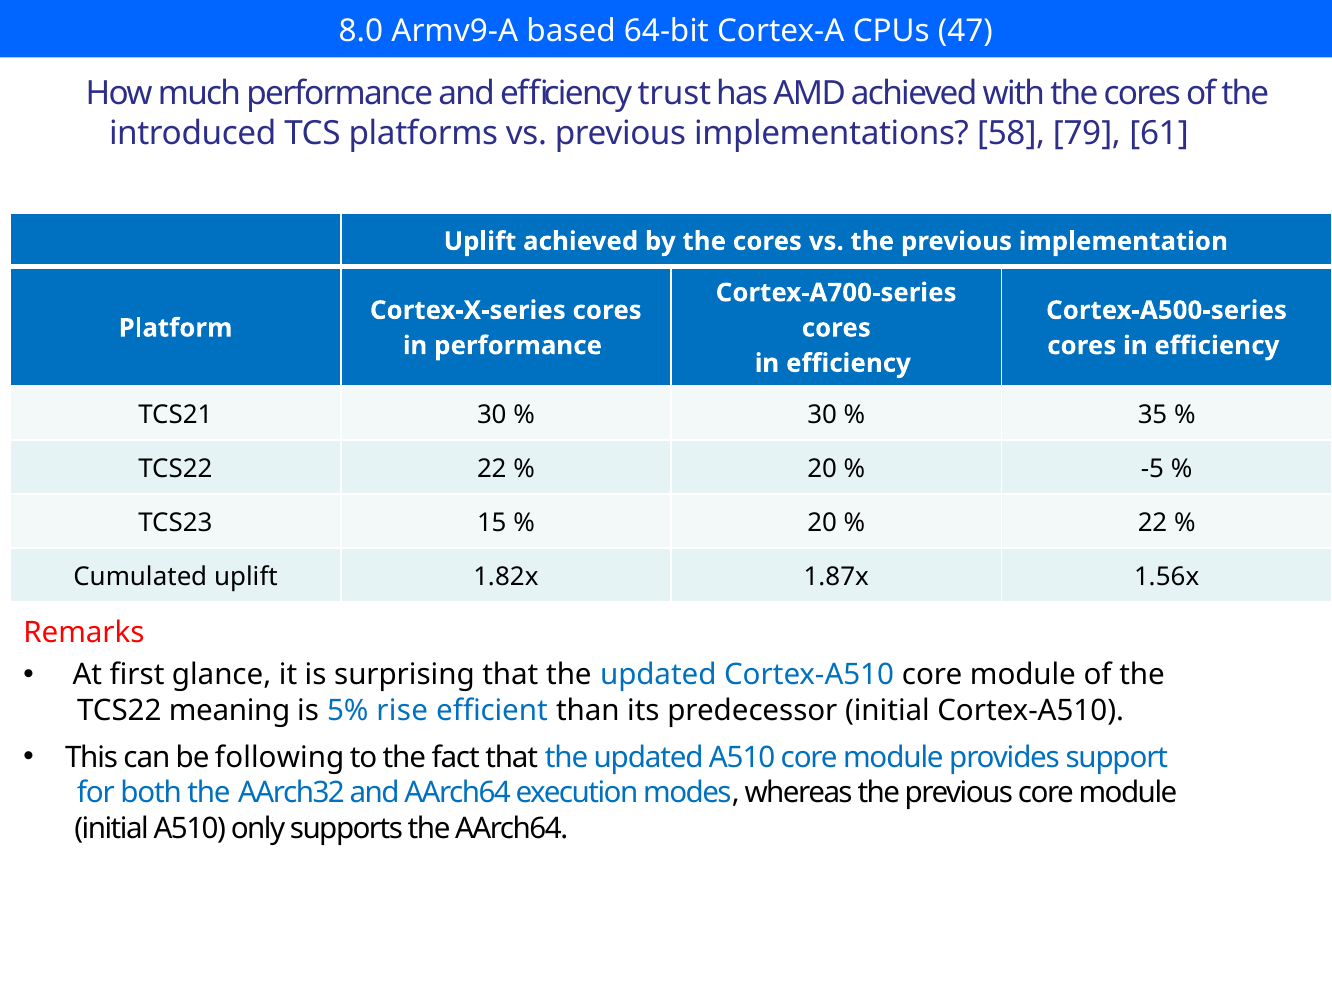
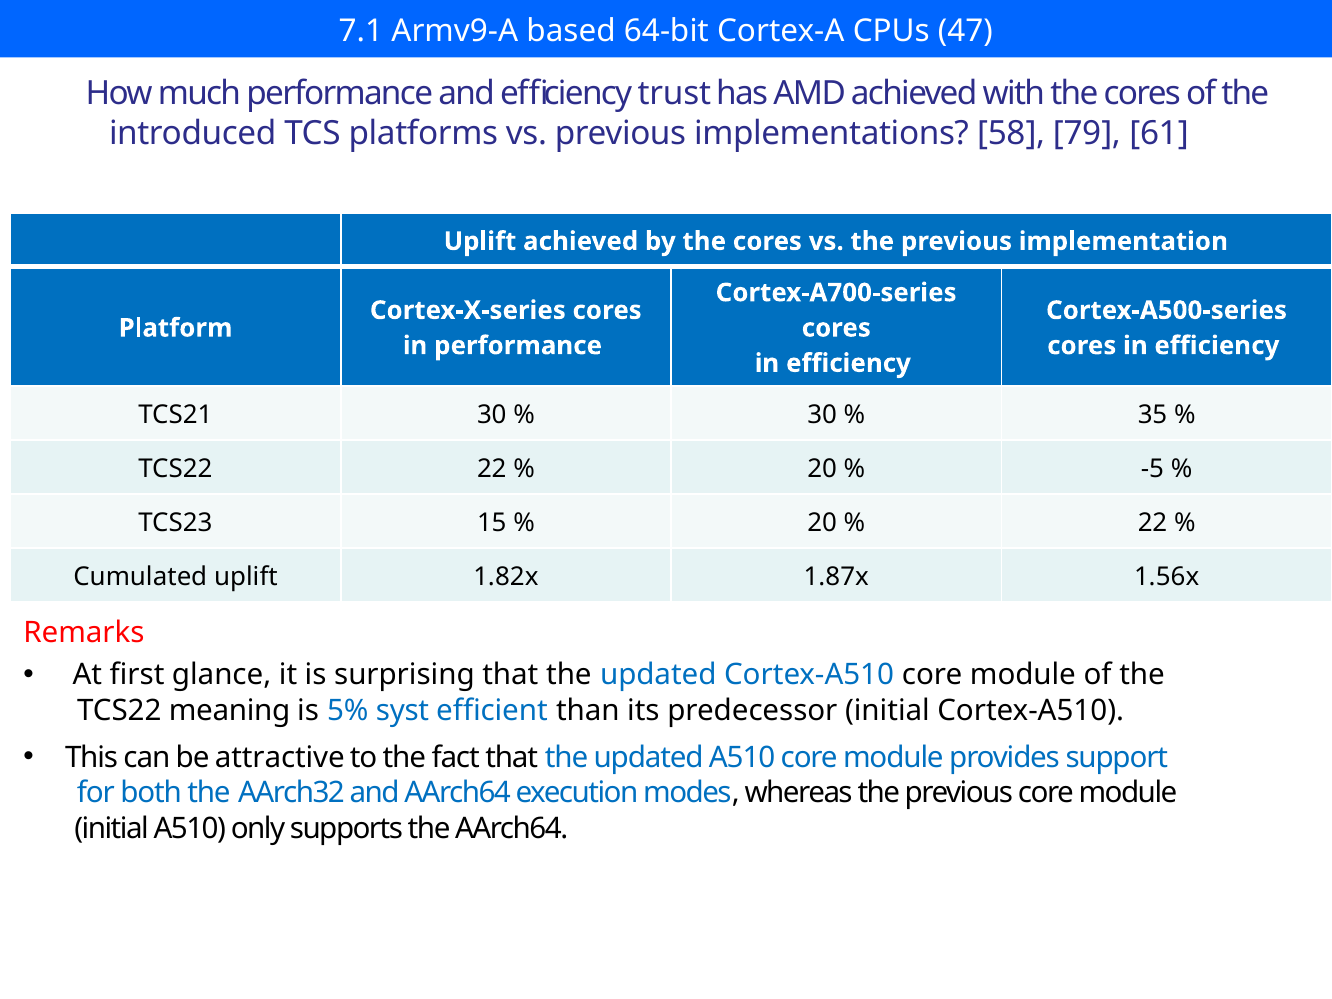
8.0: 8.0 -> 7.1
rise: rise -> syst
following: following -> attractive
